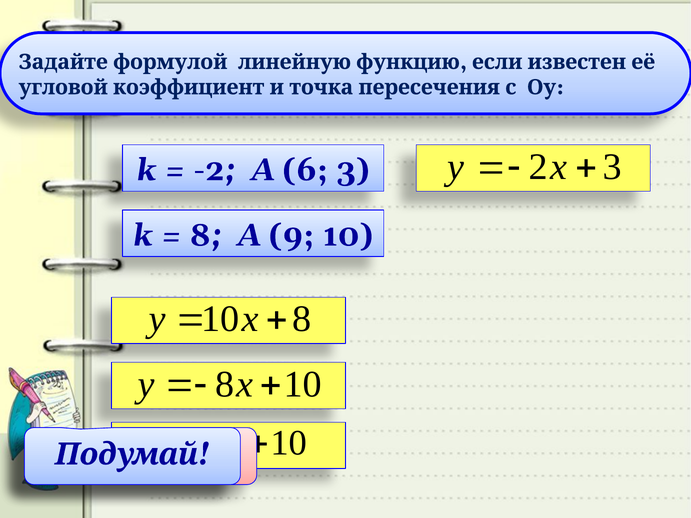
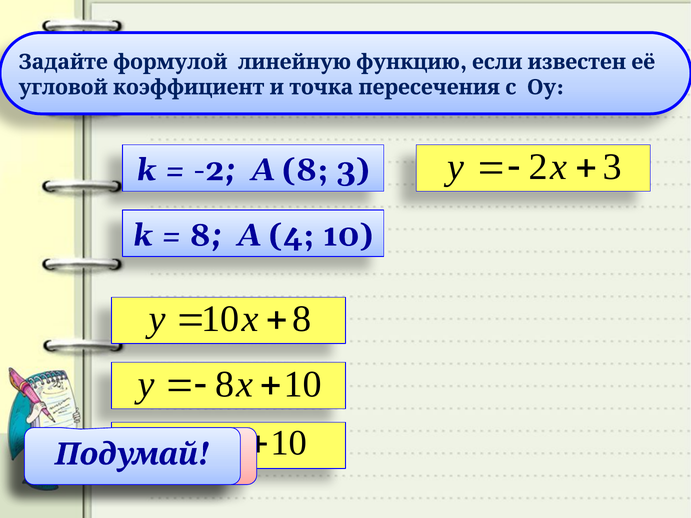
A 6: 6 -> 8
9: 9 -> 4
